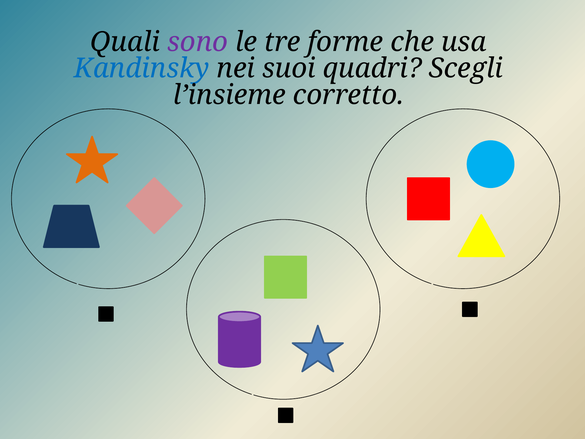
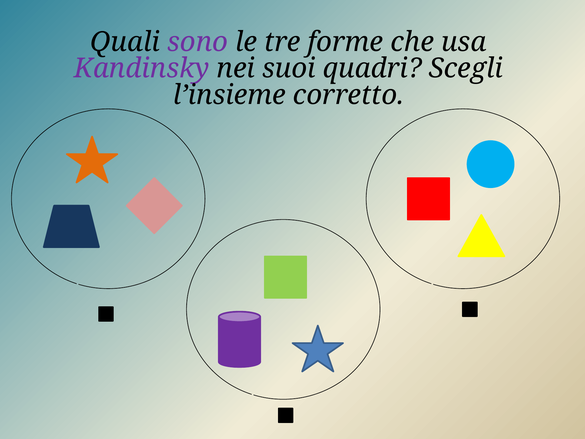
Kandinsky colour: blue -> purple
